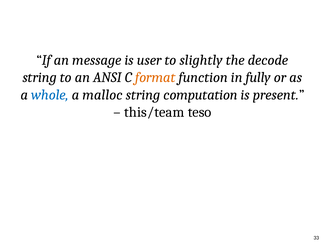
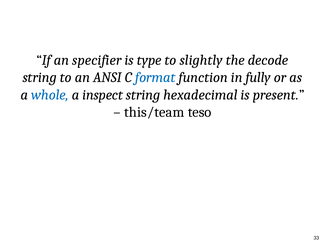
message: message -> specifier
user: user -> type
format colour: orange -> blue
malloc: malloc -> inspect
computation: computation -> hexadecimal
